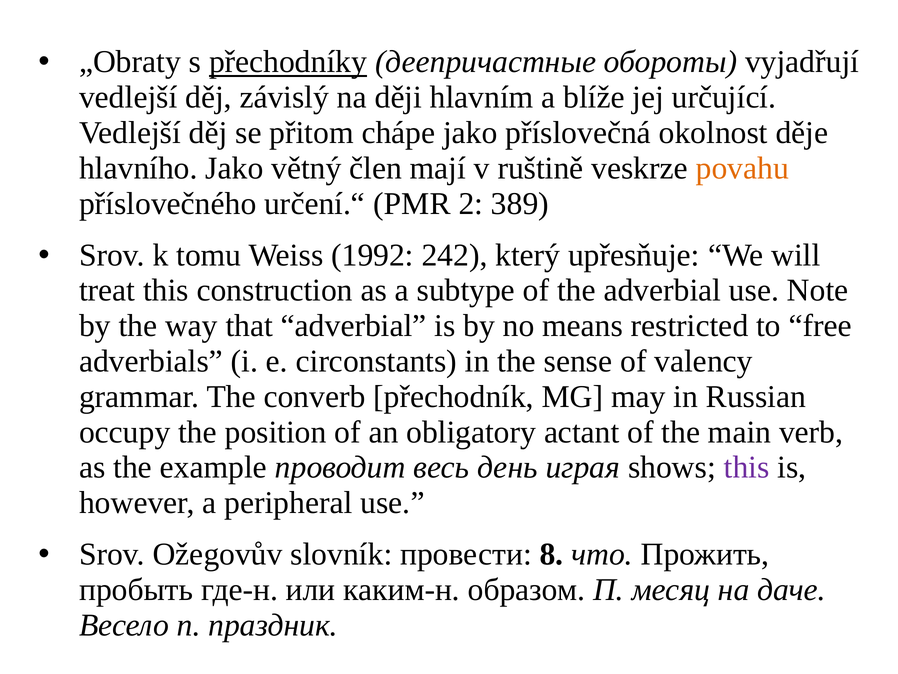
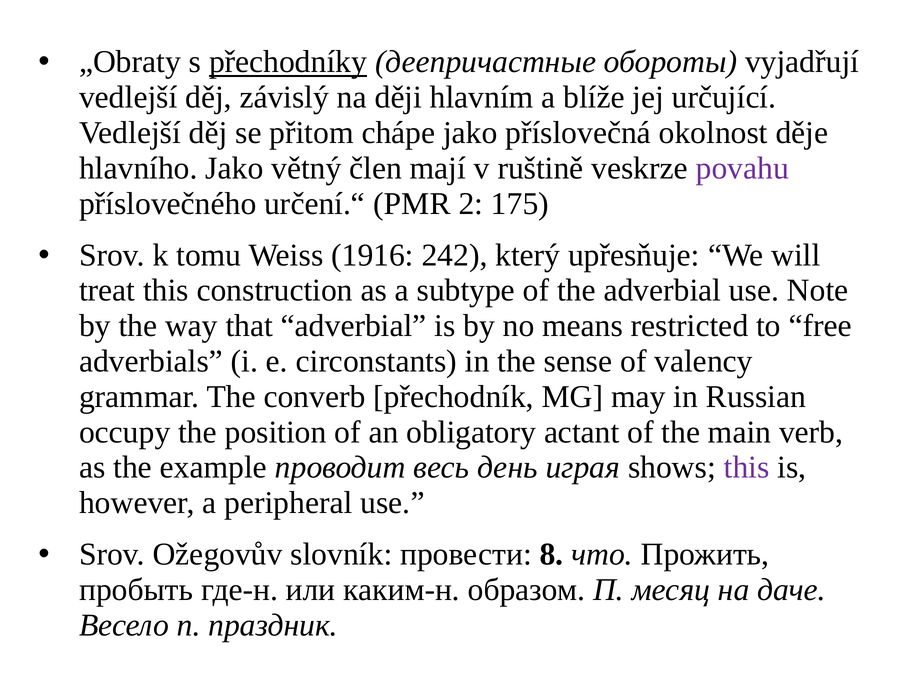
povahu colour: orange -> purple
389: 389 -> 175
1992: 1992 -> 1916
